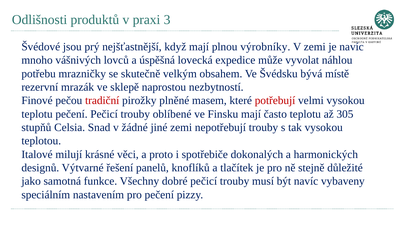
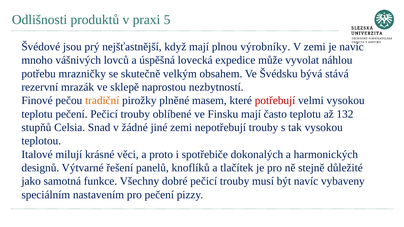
3: 3 -> 5
místě: místě -> stává
tradiční colour: red -> orange
305: 305 -> 132
